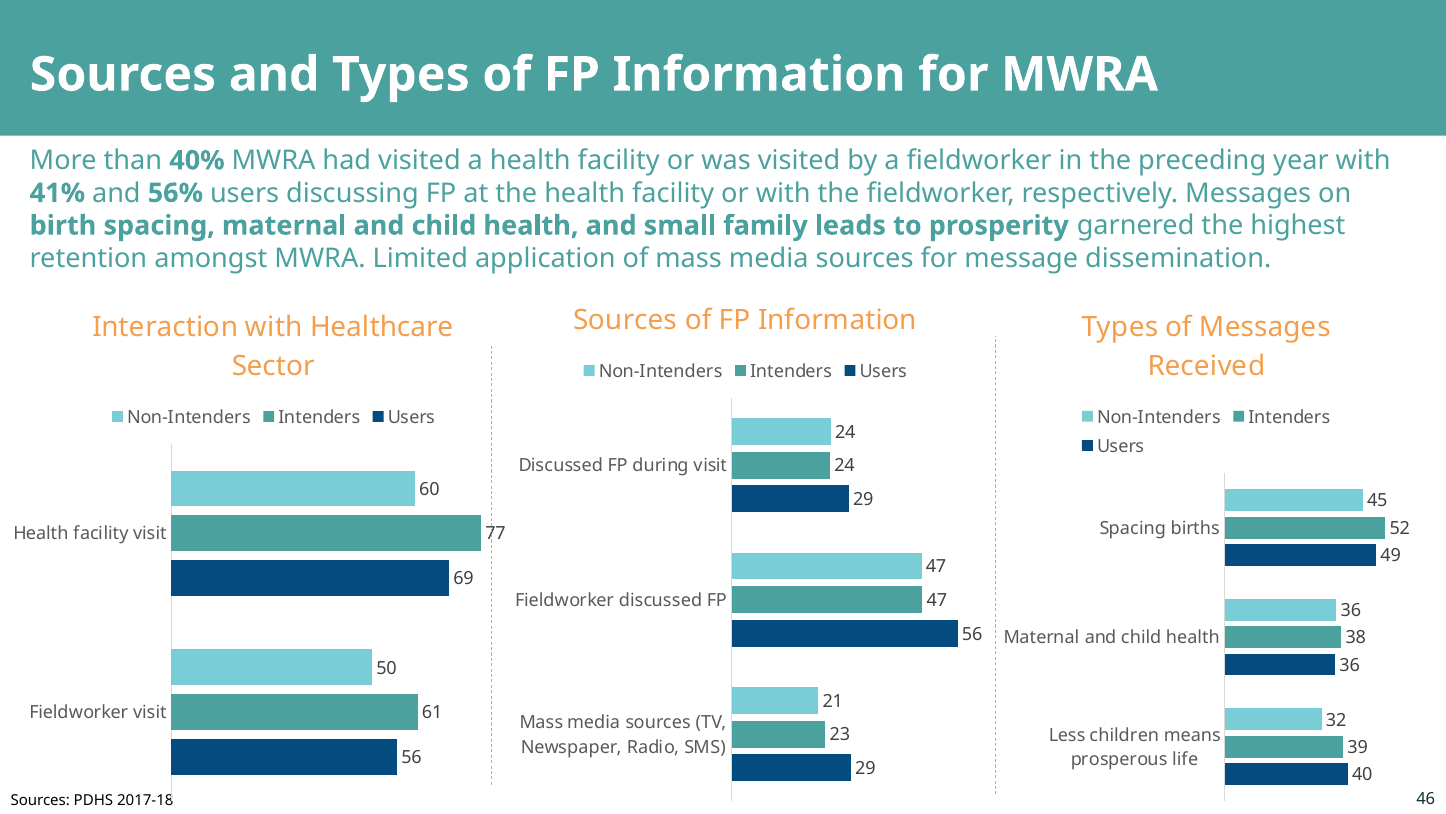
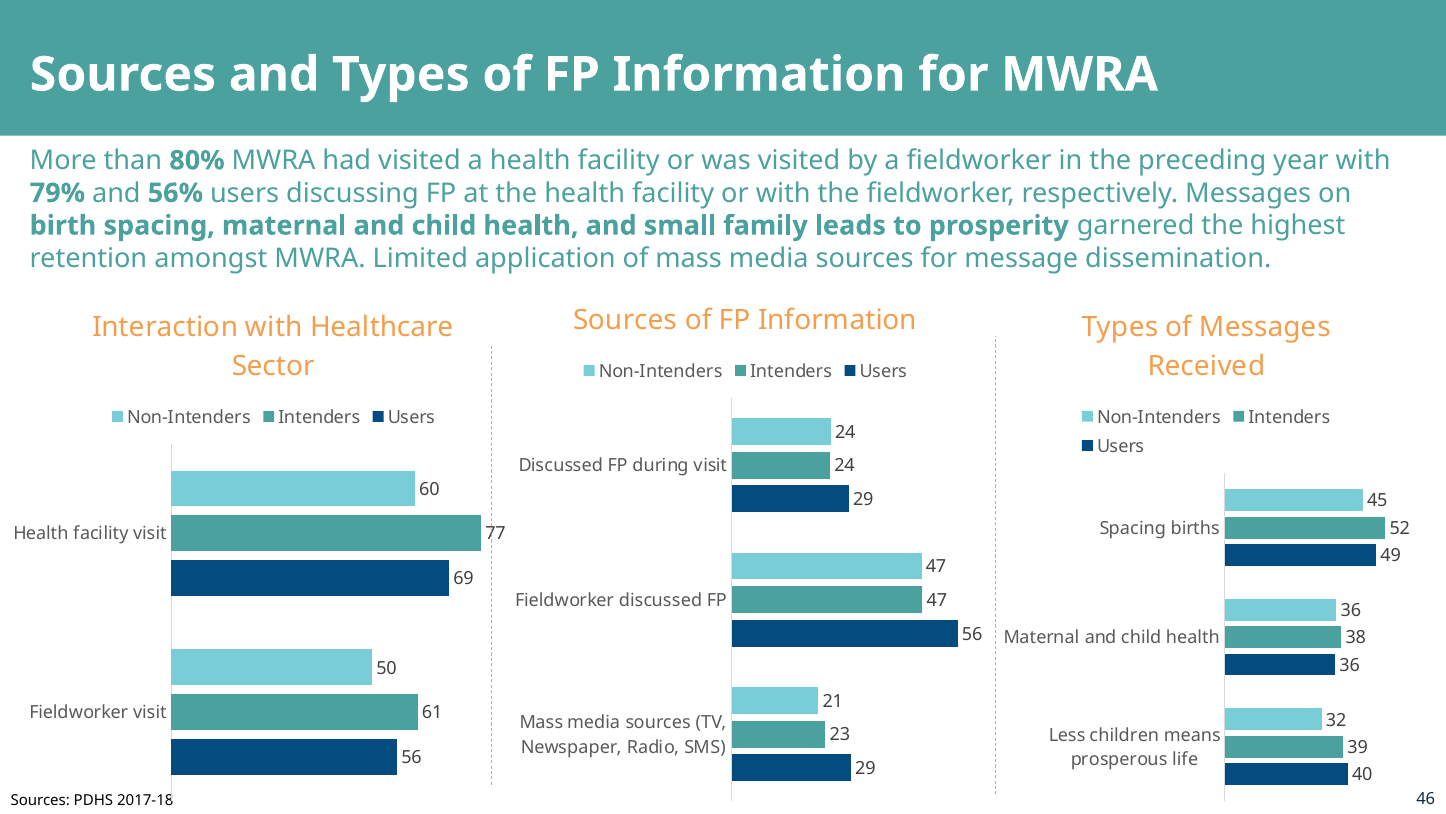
40%: 40% -> 80%
41%: 41% -> 79%
